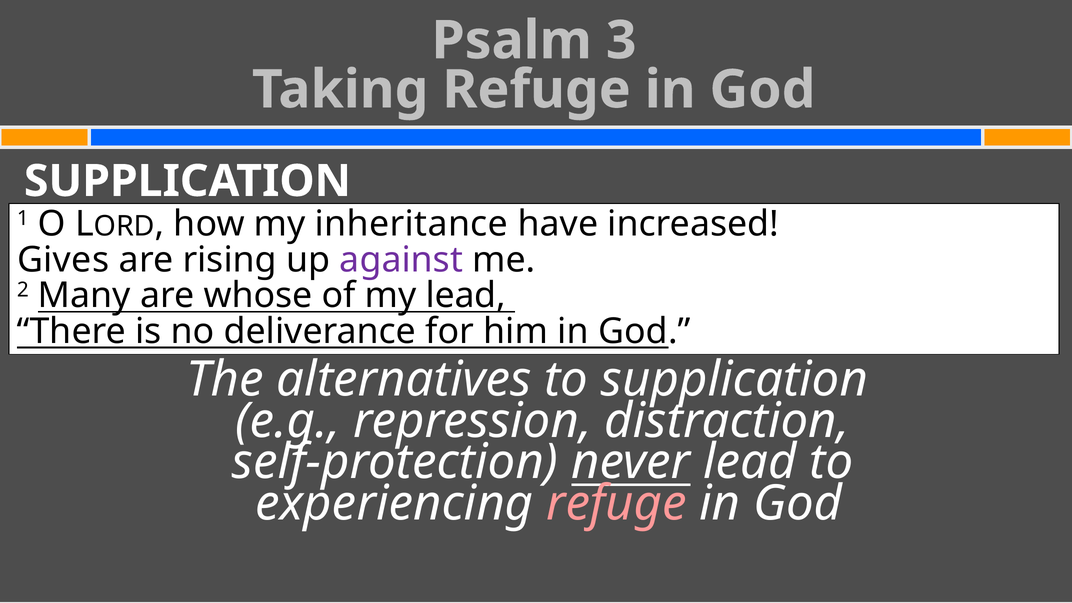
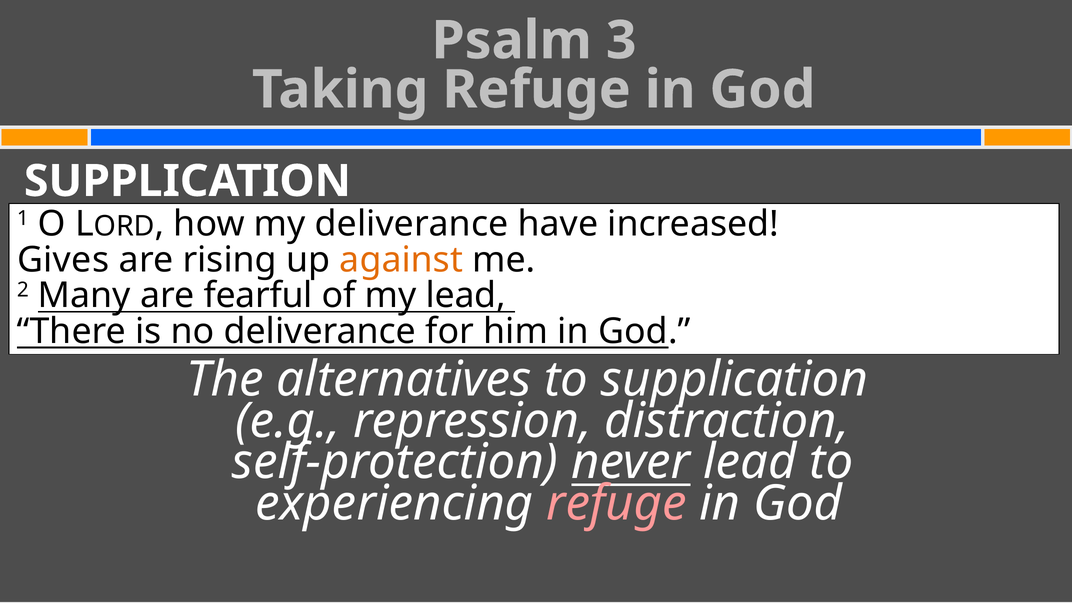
my inheritance: inheritance -> deliverance
against colour: purple -> orange
whose: whose -> fearful
